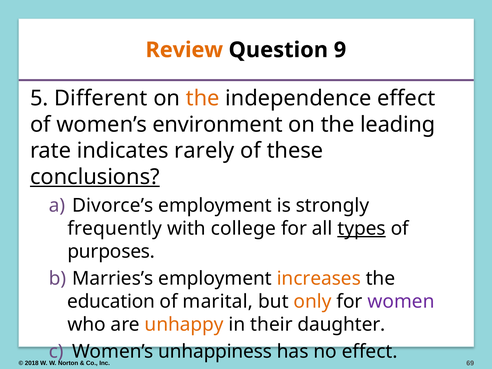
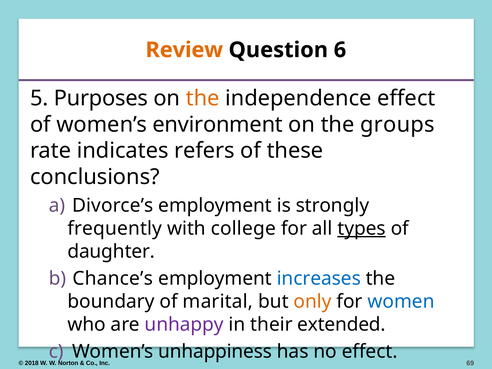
9: 9 -> 6
Different: Different -> Purposes
leading: leading -> groups
rarely: rarely -> refers
conclusions underline: present -> none
purposes: purposes -> daughter
Marries’s: Marries’s -> Chance’s
increases colour: orange -> blue
education: education -> boundary
women colour: purple -> blue
unhappy colour: orange -> purple
daughter: daughter -> extended
